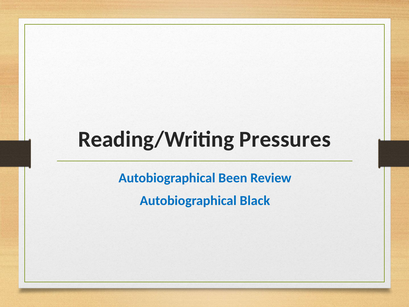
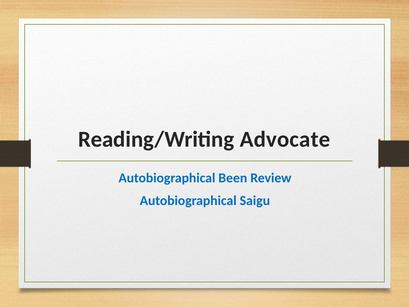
Pressures: Pressures -> Advocate
Black: Black -> Saigu
